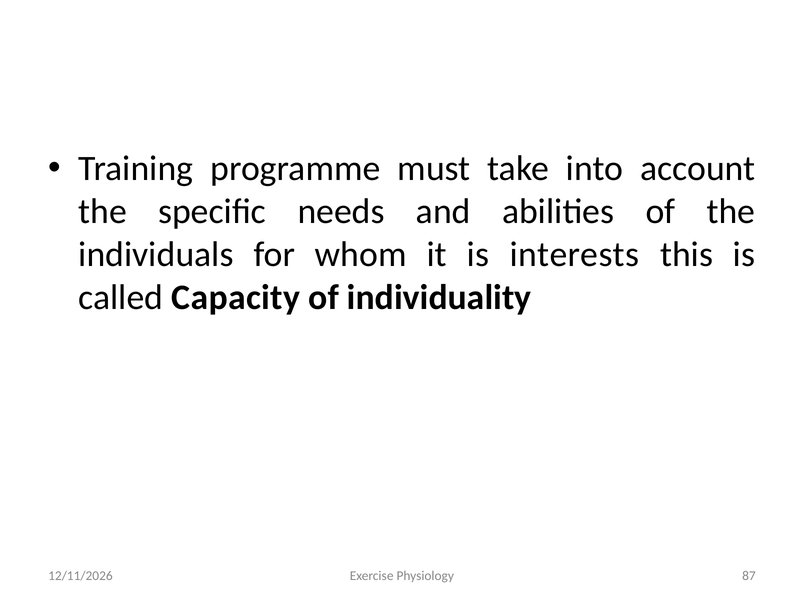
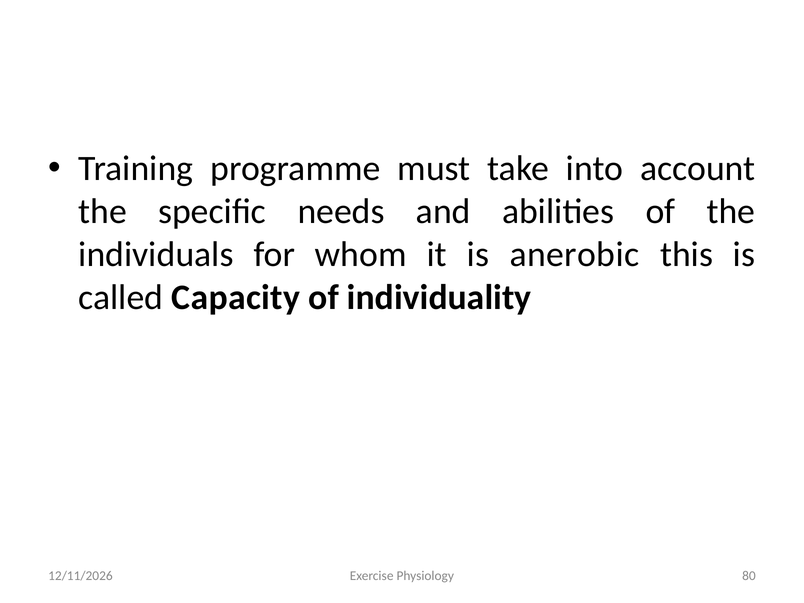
interests: interests -> anerobic
87: 87 -> 80
